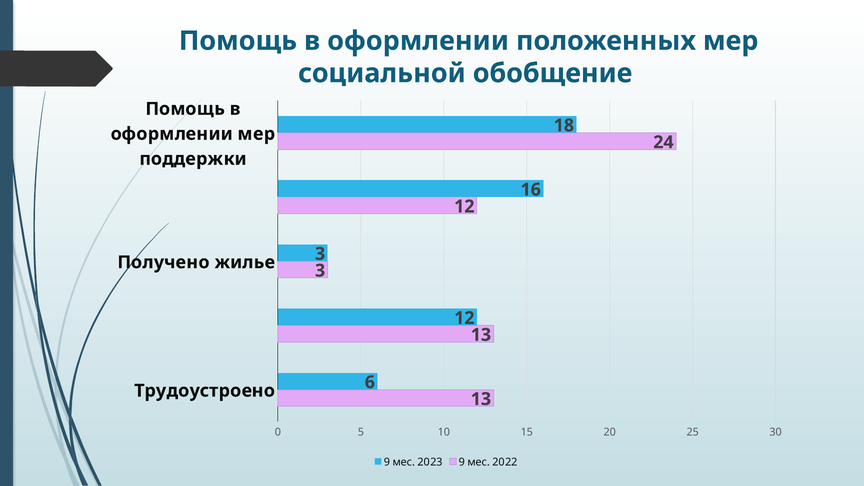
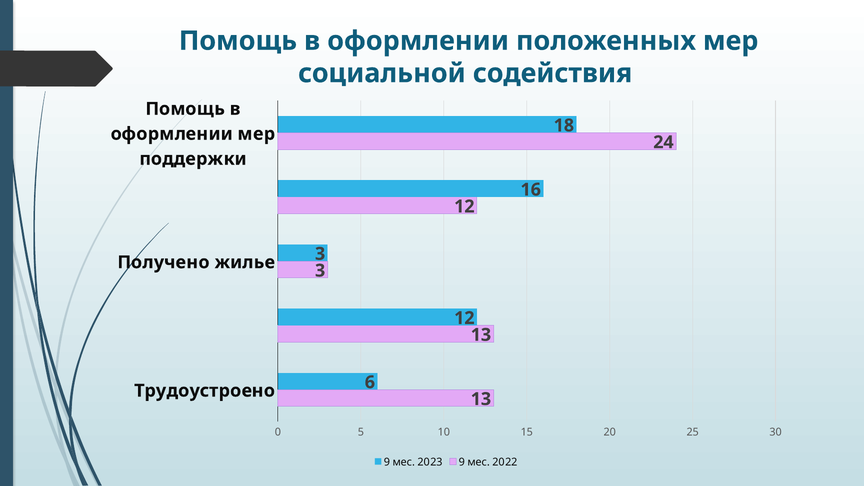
обобщение: обобщение -> содействия
